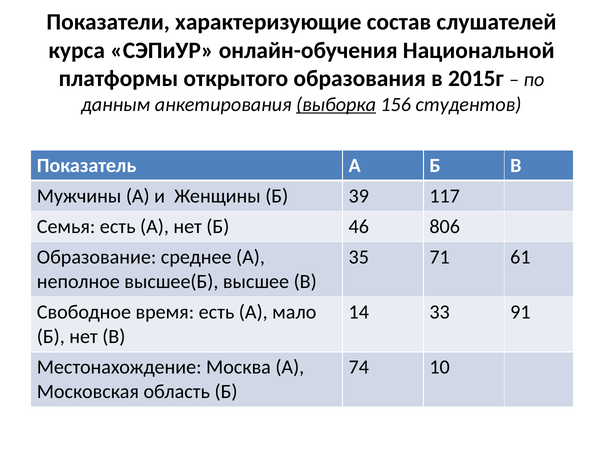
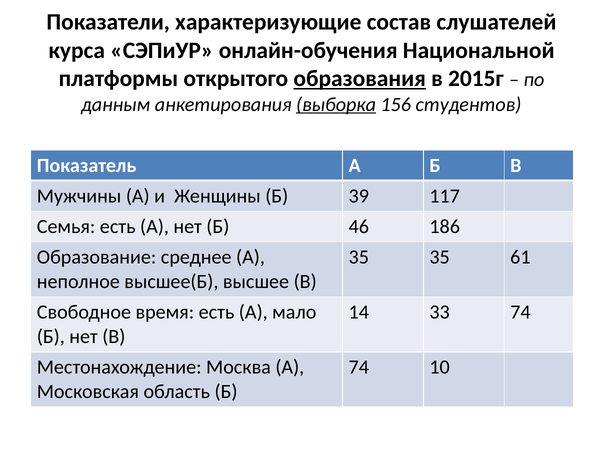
образования underline: none -> present
806: 806 -> 186
35 71: 71 -> 35
33 91: 91 -> 74
